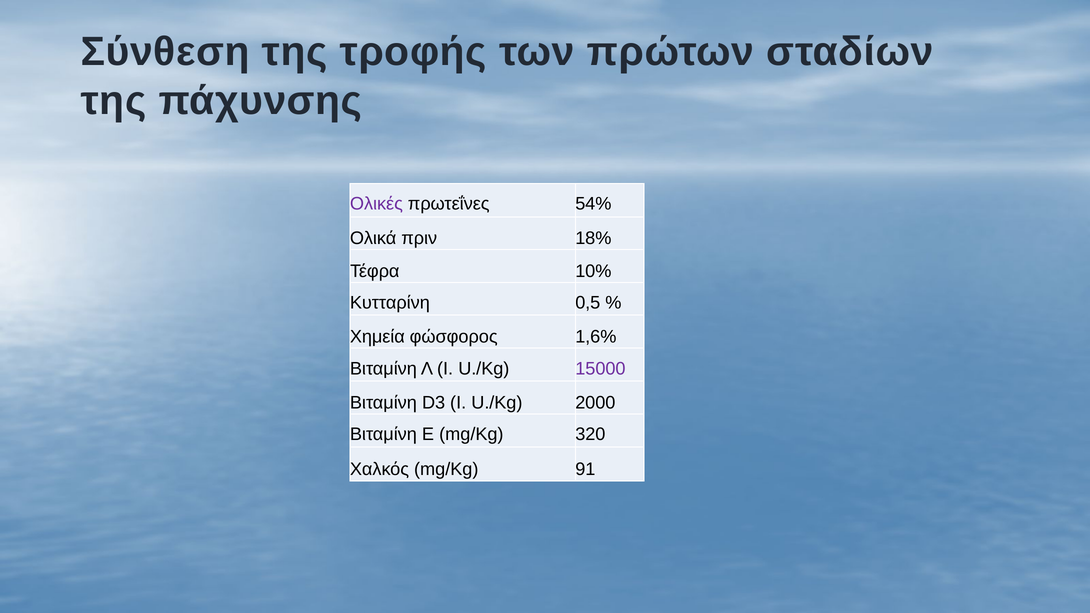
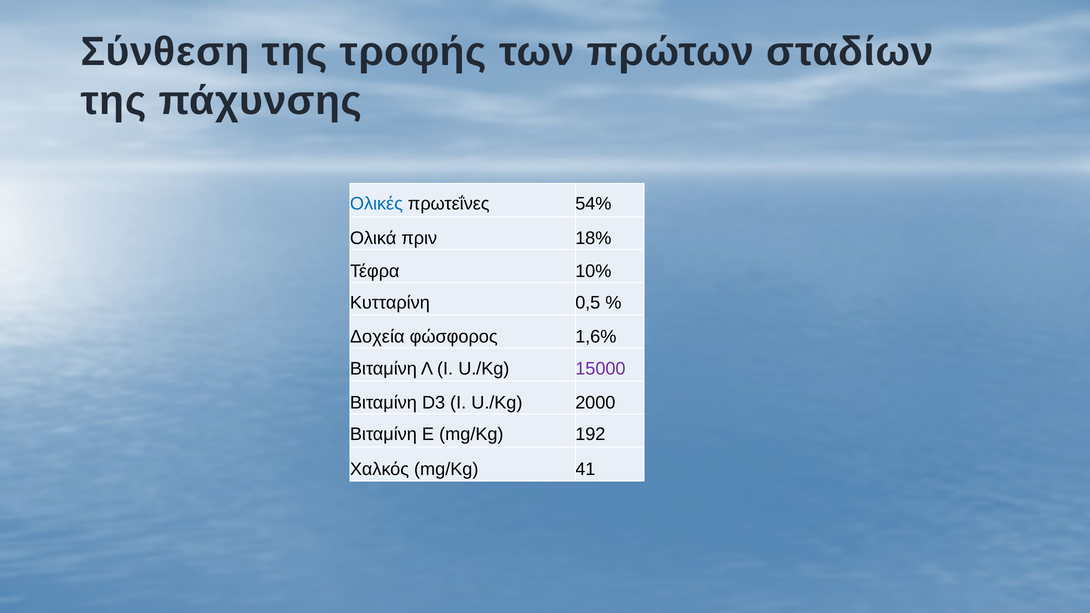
Ολικές colour: purple -> blue
Χημεία: Χημεία -> Δοχεία
320: 320 -> 192
91: 91 -> 41
